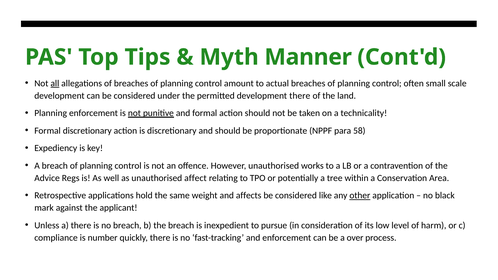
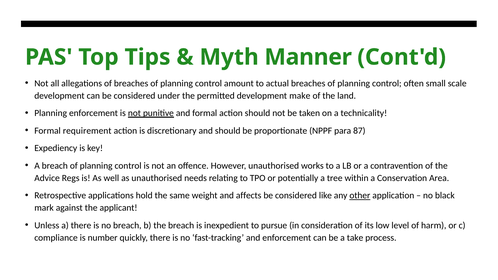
all underline: present -> none
development there: there -> make
Formal discretionary: discretionary -> requirement
58: 58 -> 87
affect: affect -> needs
over: over -> take
